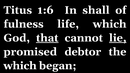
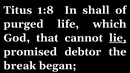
1:6: 1:6 -> 1:8
fulness: fulness -> purged
that underline: present -> none
which at (20, 66): which -> break
